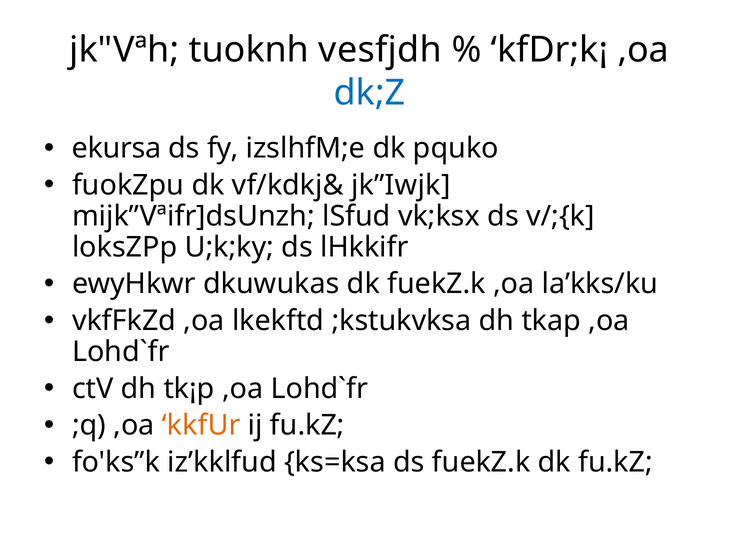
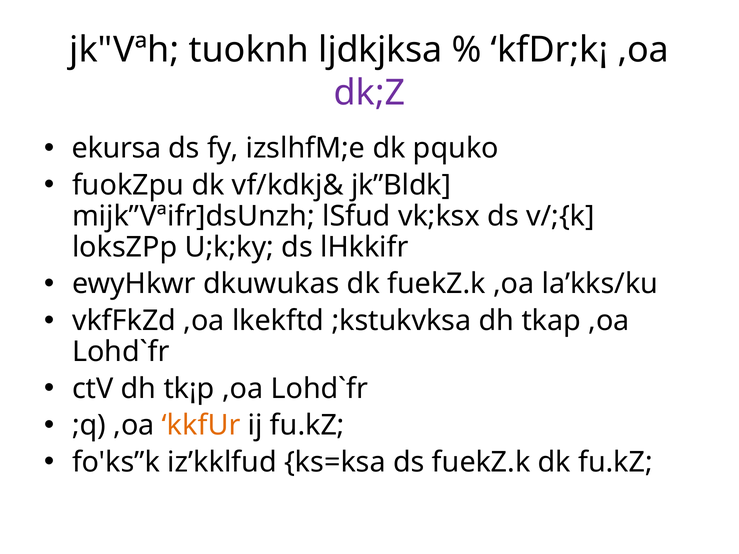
vesfjdh: vesfjdh -> ljdkjksa
dk;Z colour: blue -> purple
jk”Iwjk: jk”Iwjk -> jk”Bldk
